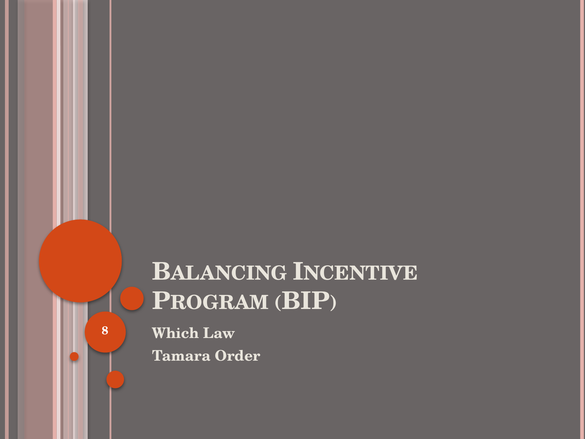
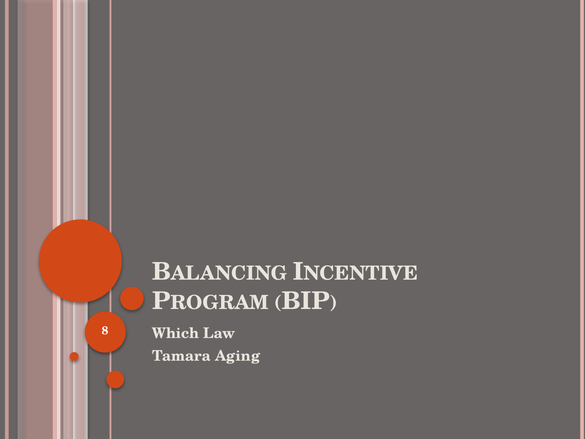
Order: Order -> Aging
